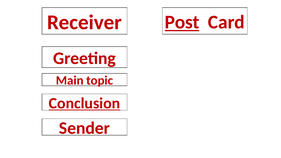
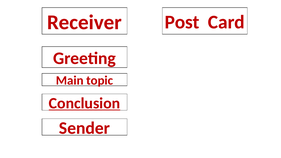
Post underline: present -> none
